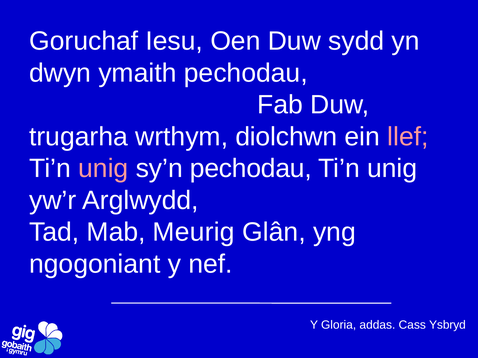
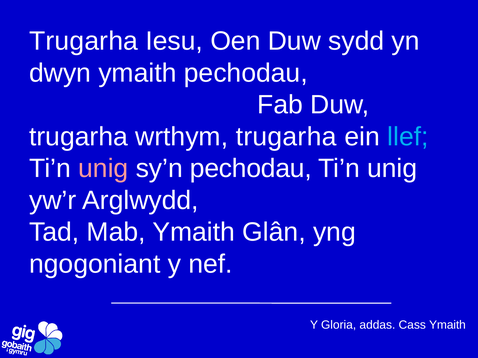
Goruchaf at (84, 41): Goruchaf -> Trugarha
wrthym diolchwn: diolchwn -> trugarha
llef colour: pink -> light blue
Mab Meurig: Meurig -> Ymaith
Cass Ysbryd: Ysbryd -> Ymaith
